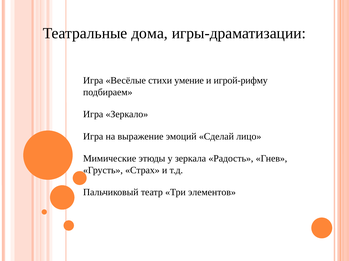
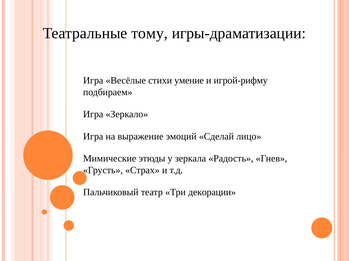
дома: дома -> тому
элементов: элементов -> декорации
